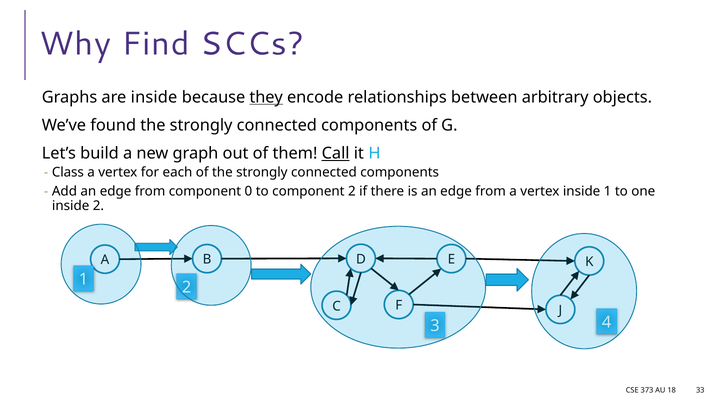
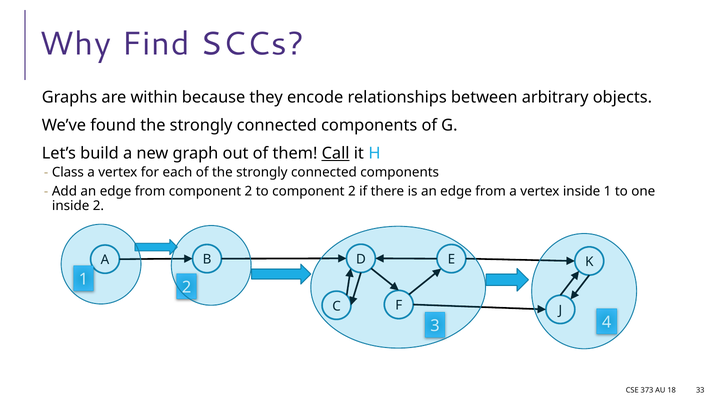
are inside: inside -> within
they underline: present -> none
from component 0: 0 -> 2
